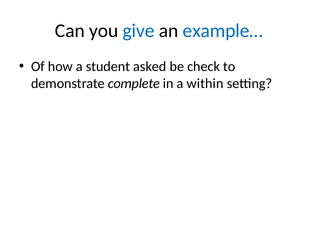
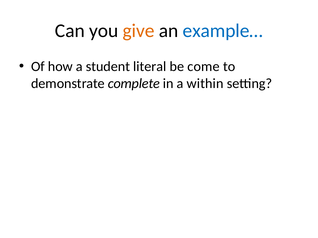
give colour: blue -> orange
asked: asked -> literal
check: check -> come
